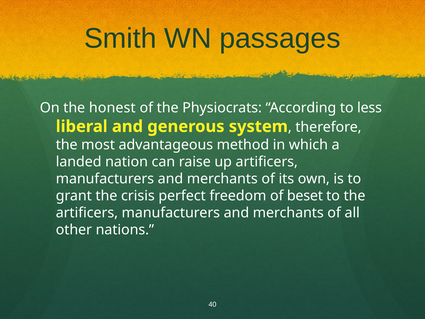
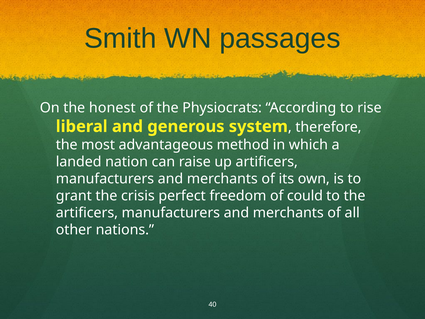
less: less -> rise
beset: beset -> could
